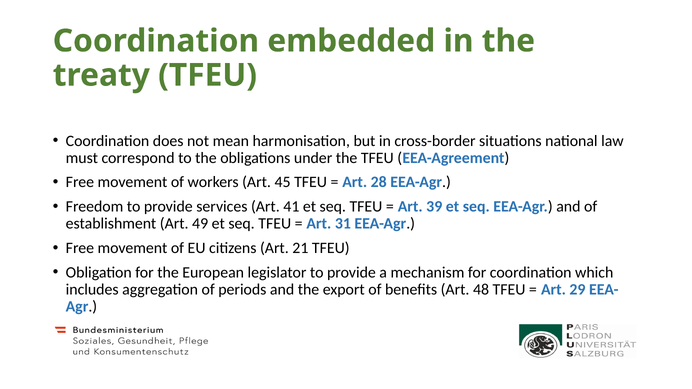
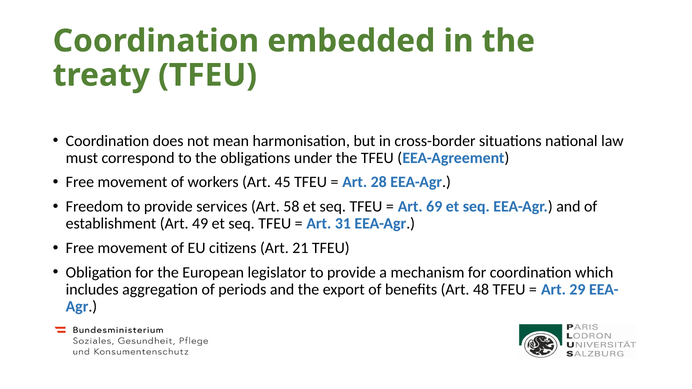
41: 41 -> 58
39: 39 -> 69
